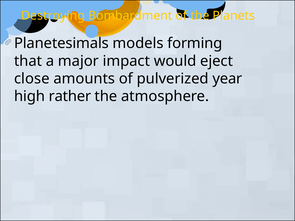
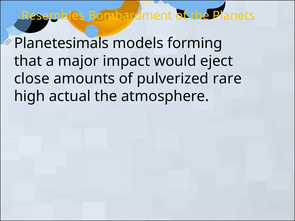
Destroying: Destroying -> Resembles
year: year -> rare
rather: rather -> actual
